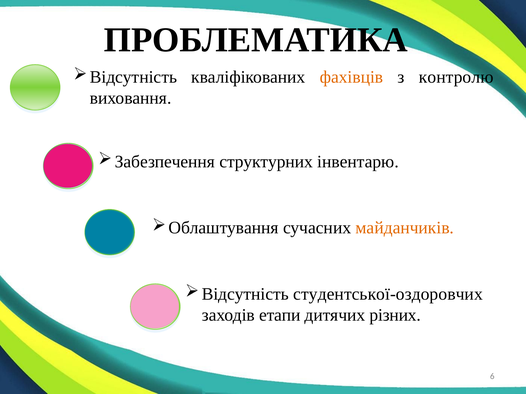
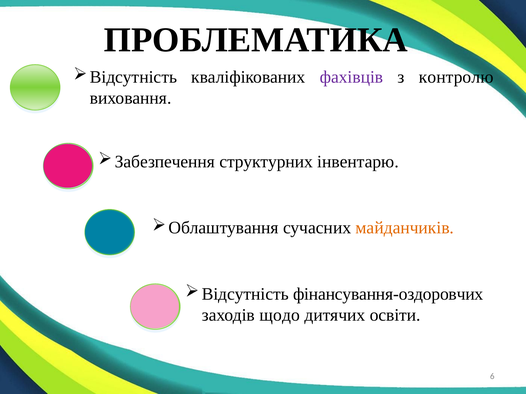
фахівців colour: orange -> purple
студентської-оздоровчих: студентської-оздоровчих -> фінансування-оздоровчих
етапи: етапи -> щодо
різних: різних -> освіти
